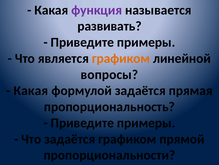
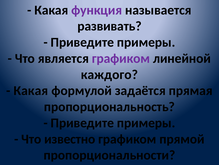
графиком at (121, 58) colour: orange -> purple
вопросы: вопросы -> каждого
Что задаётся: задаётся -> известно
